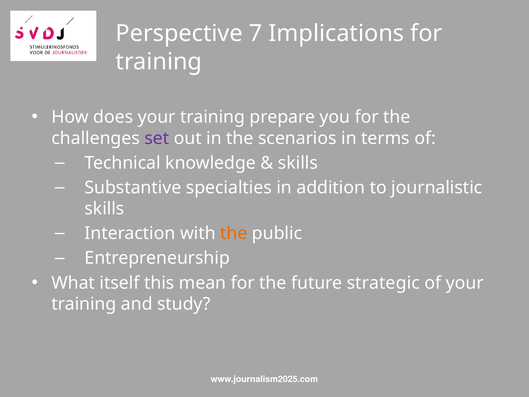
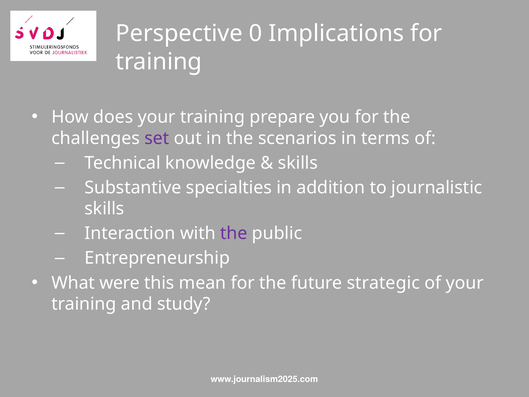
7: 7 -> 0
the at (234, 233) colour: orange -> purple
itself: itself -> were
